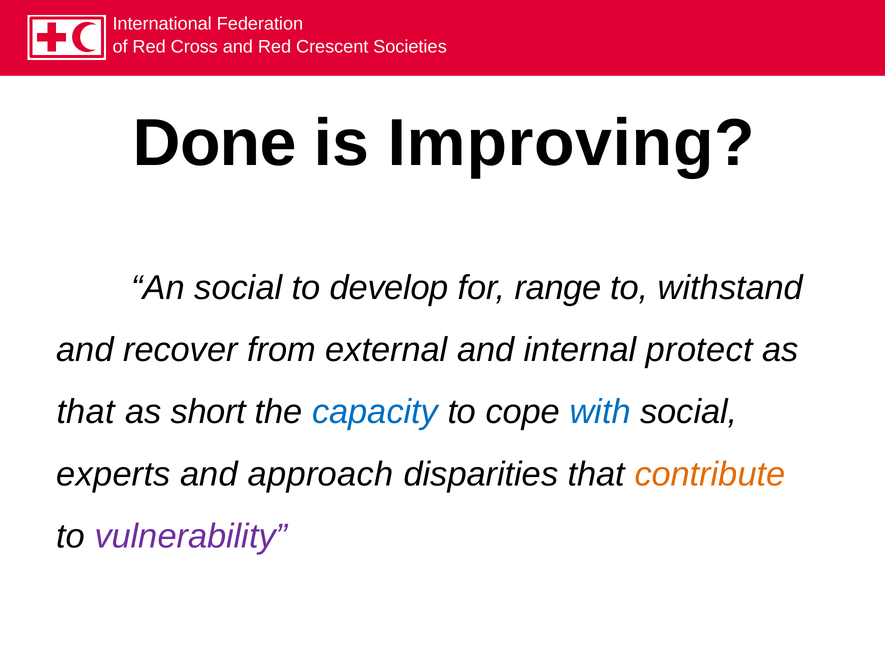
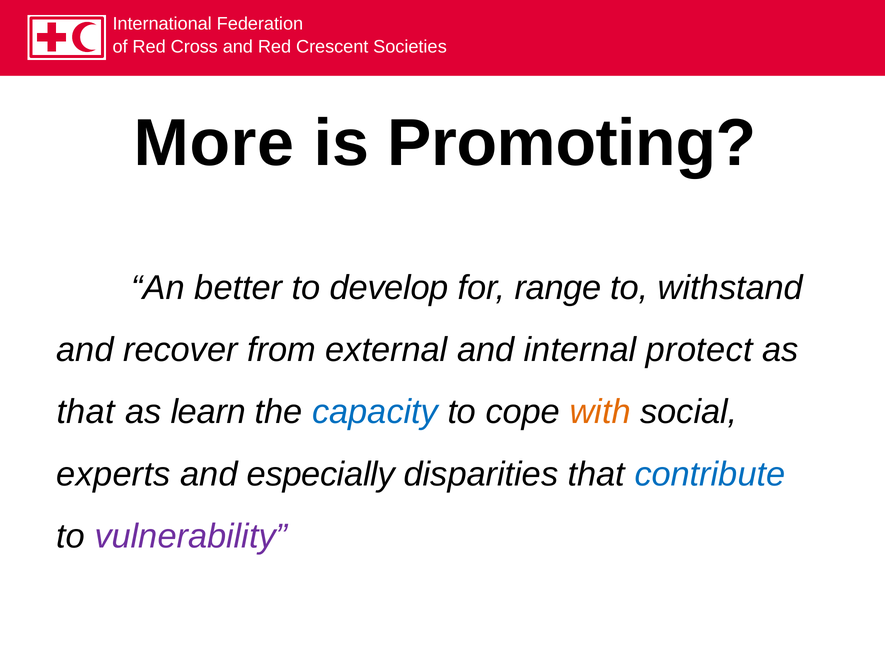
Done: Done -> More
Improving: Improving -> Promoting
An social: social -> better
short: short -> learn
with colour: blue -> orange
approach: approach -> especially
contribute colour: orange -> blue
